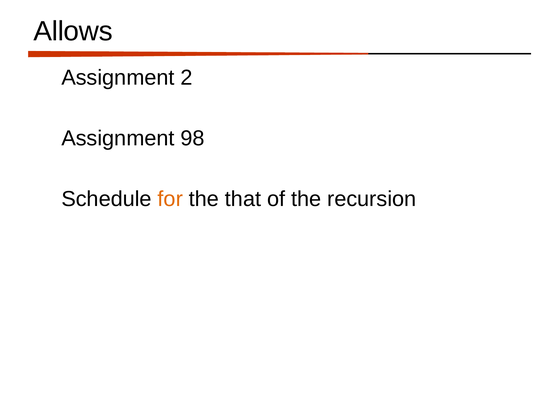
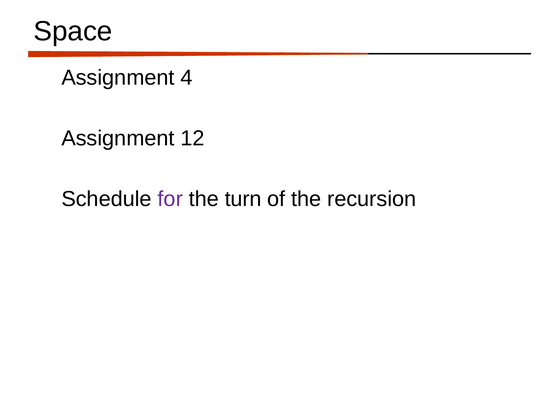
Allows: Allows -> Space
2: 2 -> 4
98: 98 -> 12
for colour: orange -> purple
that: that -> turn
